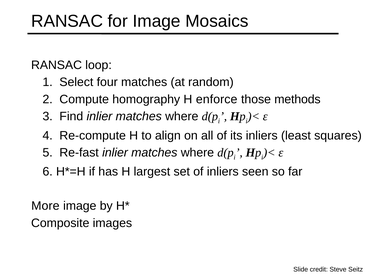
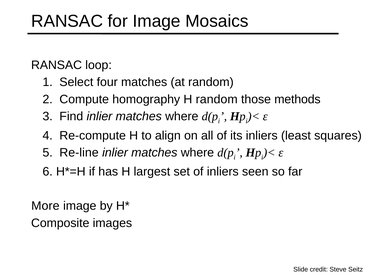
H enforce: enforce -> random
Re-fast: Re-fast -> Re-line
